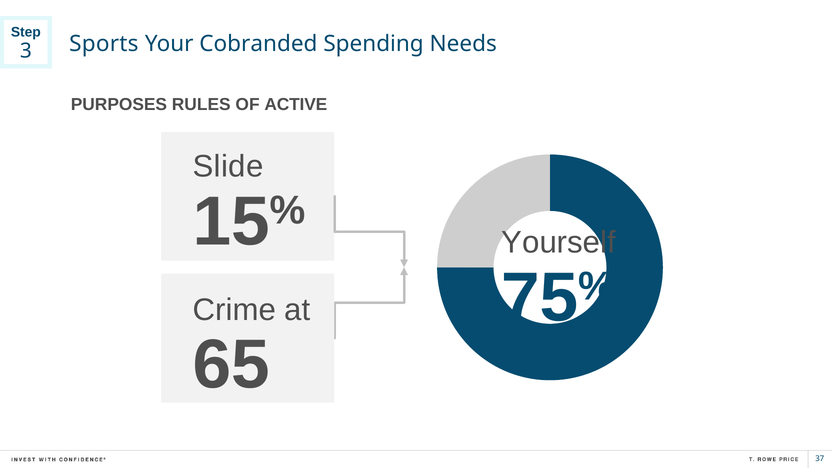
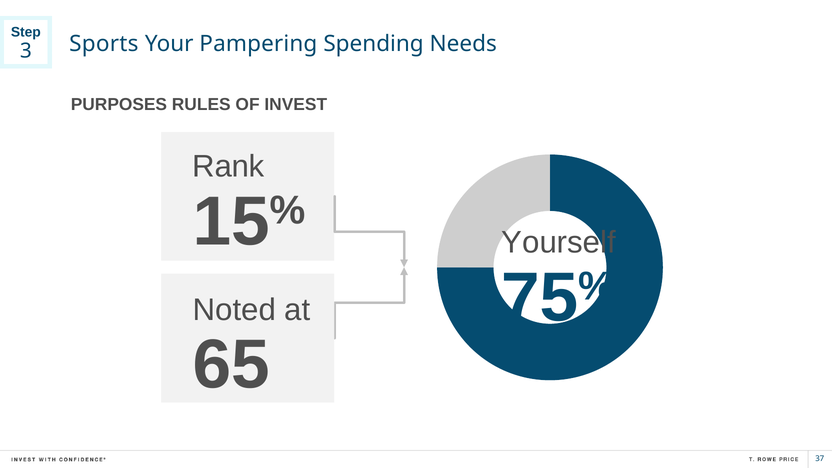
Cobranded: Cobranded -> Pampering
ACTIVE: ACTIVE -> INVEST
Slide: Slide -> Rank
Crime: Crime -> Noted
